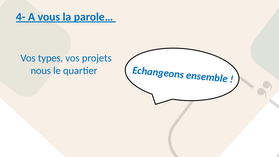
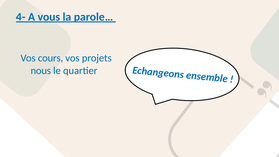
types: types -> cours
